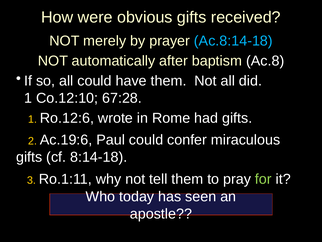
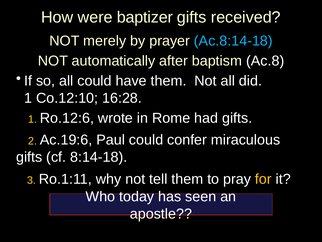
obvious: obvious -> baptizer
67:28: 67:28 -> 16:28
for colour: light green -> yellow
